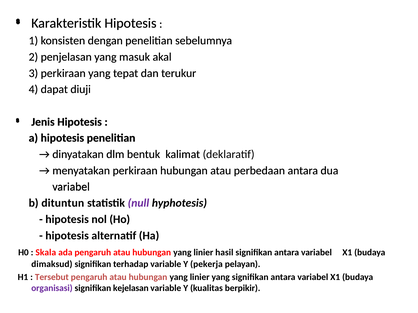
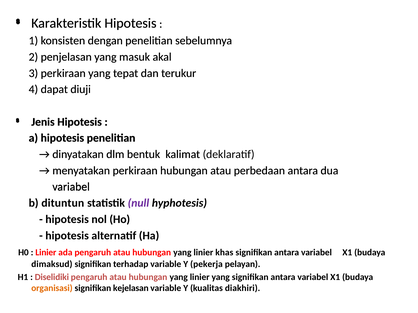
Skala at (46, 253): Skala -> Linier
hasil: hasil -> khas
Tersebut: Tersebut -> Diselidiki
organisasi colour: purple -> orange
berpikir: berpikir -> diakhiri
